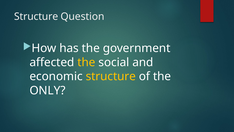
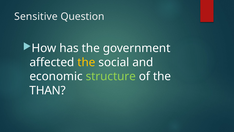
Structure at (36, 16): Structure -> Sensitive
structure at (111, 76) colour: yellow -> light green
ONLY: ONLY -> THAN
